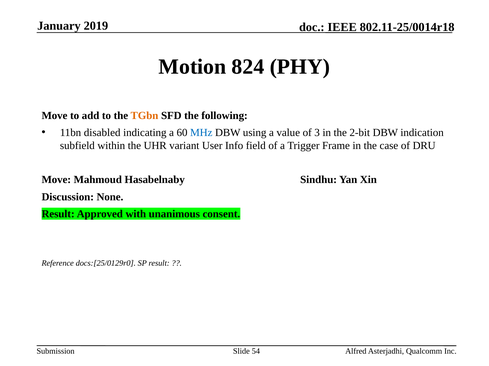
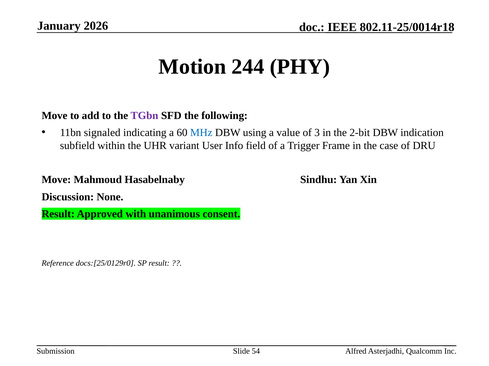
2019: 2019 -> 2026
824: 824 -> 244
TGbn colour: orange -> purple
disabled: disabled -> signaled
